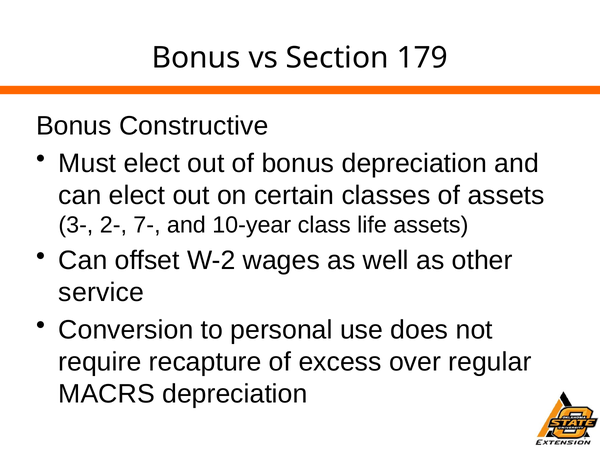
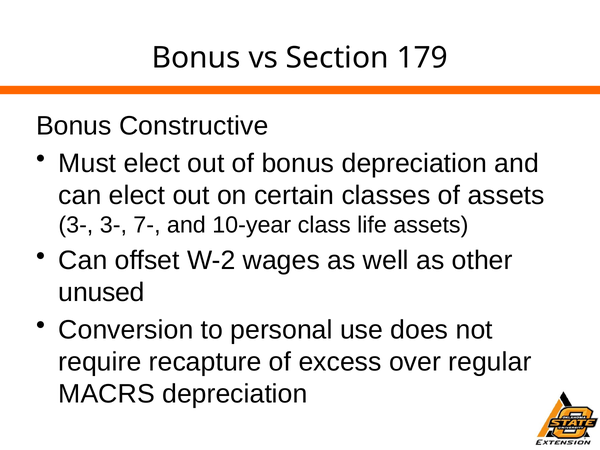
3- 2-: 2- -> 3-
service: service -> unused
